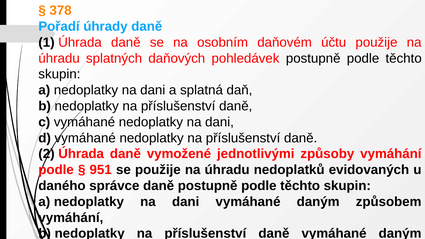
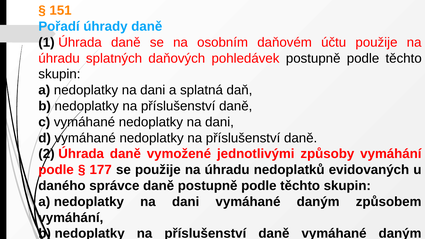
378: 378 -> 151
951: 951 -> 177
